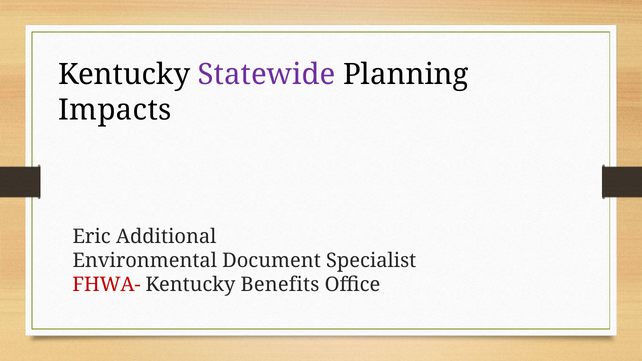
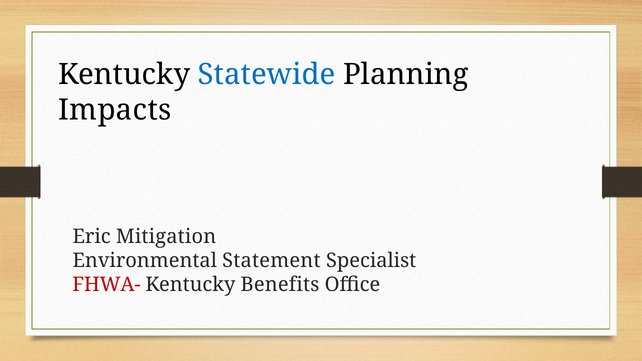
Statewide colour: purple -> blue
Additional: Additional -> Mitigation
Document: Document -> Statement
